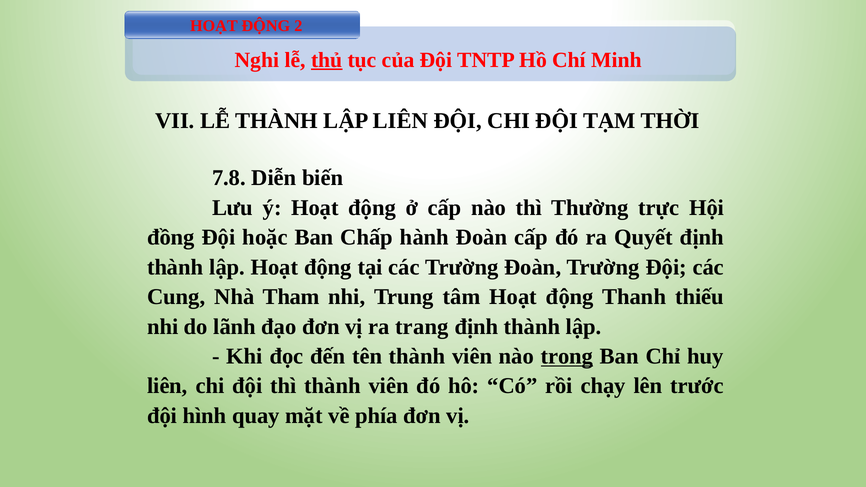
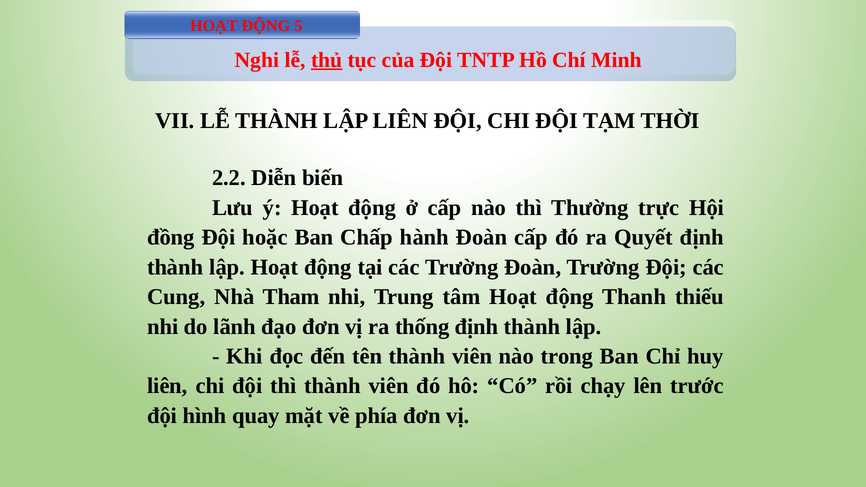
2: 2 -> 5
7.8: 7.8 -> 2.2
trang: trang -> thống
trong underline: present -> none
